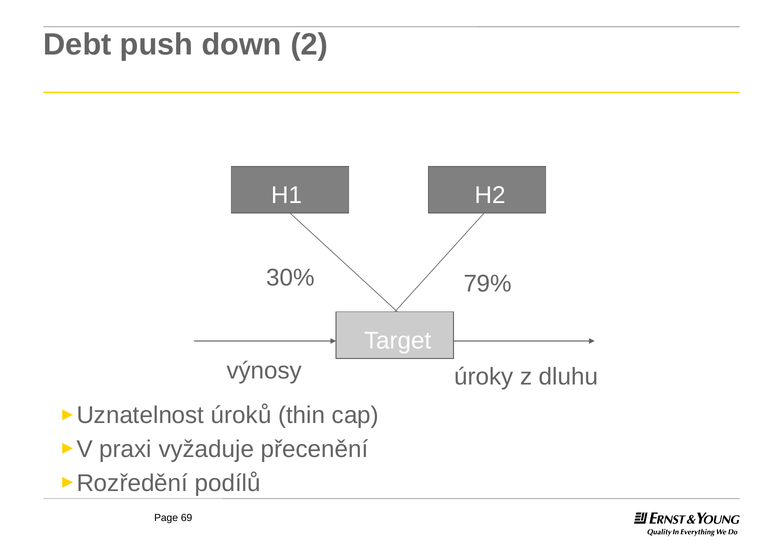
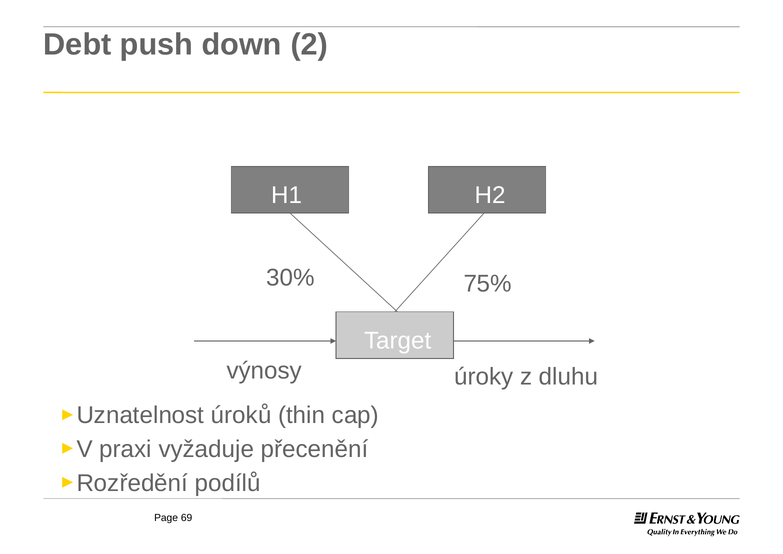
79%: 79% -> 75%
